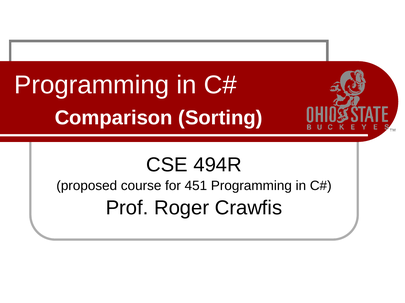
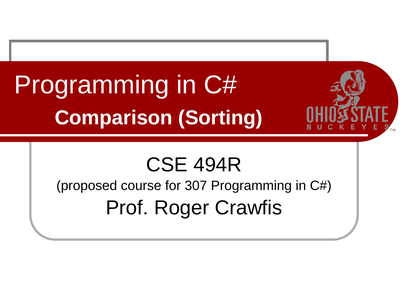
451: 451 -> 307
